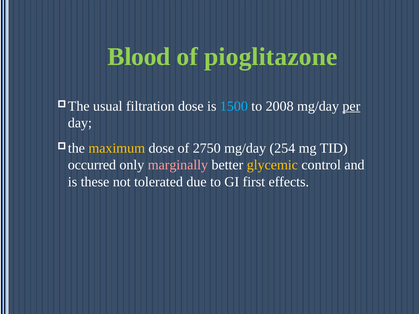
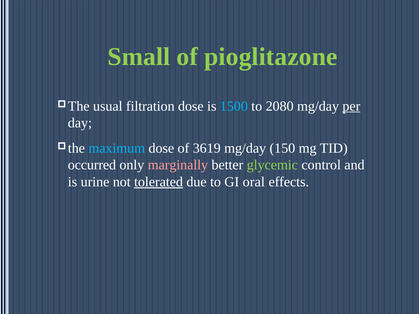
Blood: Blood -> Small
2008: 2008 -> 2080
maximum colour: yellow -> light blue
2750: 2750 -> 3619
254: 254 -> 150
glycemic colour: yellow -> light green
these: these -> urine
tolerated underline: none -> present
first: first -> oral
